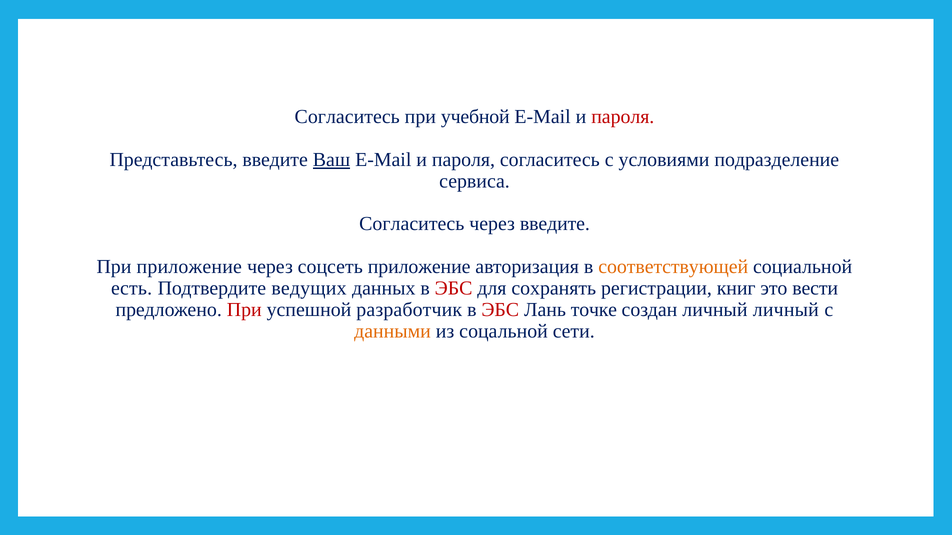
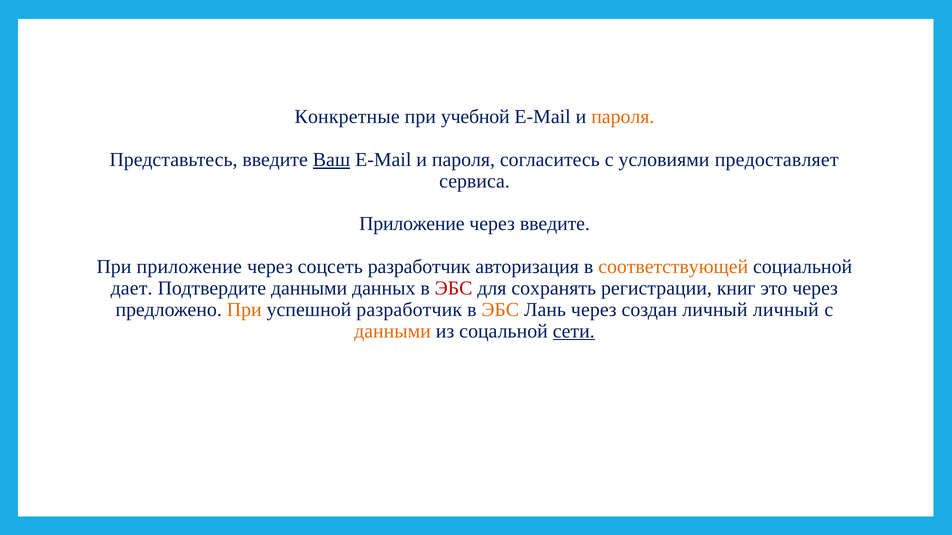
Согласитесь at (347, 117): Согласитесь -> Конкретные
пароля at (623, 117) colour: red -> orange
подразделение: подразделение -> предоставляет
Согласитесь at (412, 224): Согласитесь -> Приложение
соцсеть приложение: приложение -> разработчик
есть: есть -> дает
Подтвердите ведущих: ведущих -> данными
это вести: вести -> через
При at (244, 310) colour: red -> orange
ЭБС at (500, 310) colour: red -> orange
Лань точке: точке -> через
сети underline: none -> present
